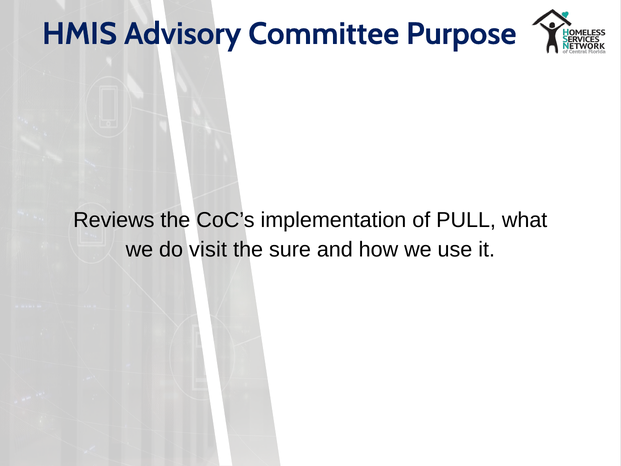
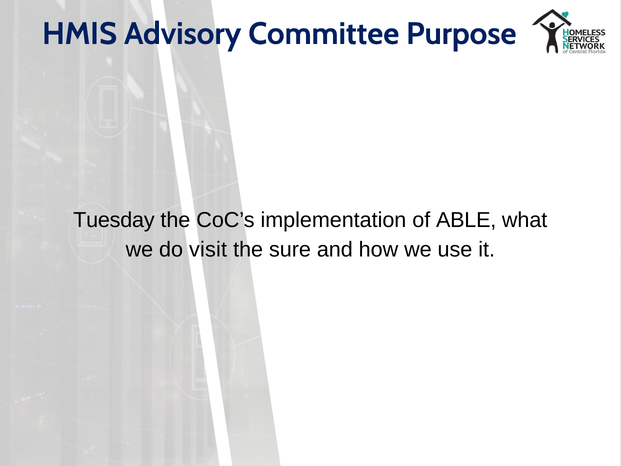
Reviews: Reviews -> Tuesday
PULL: PULL -> ABLE
